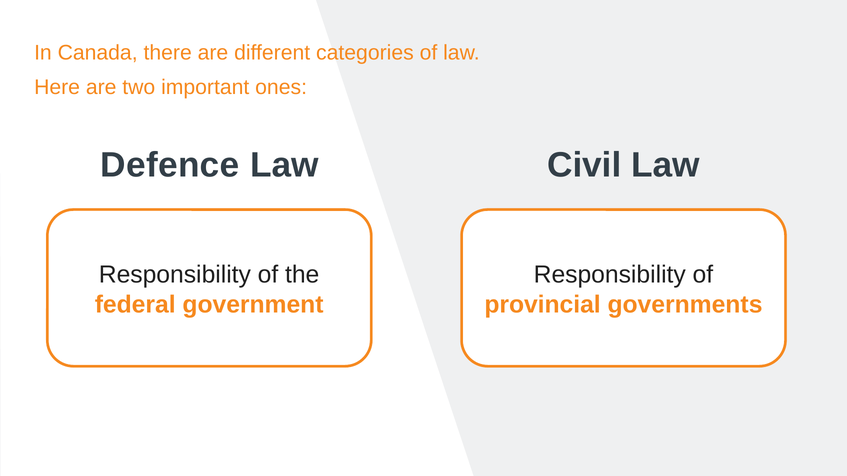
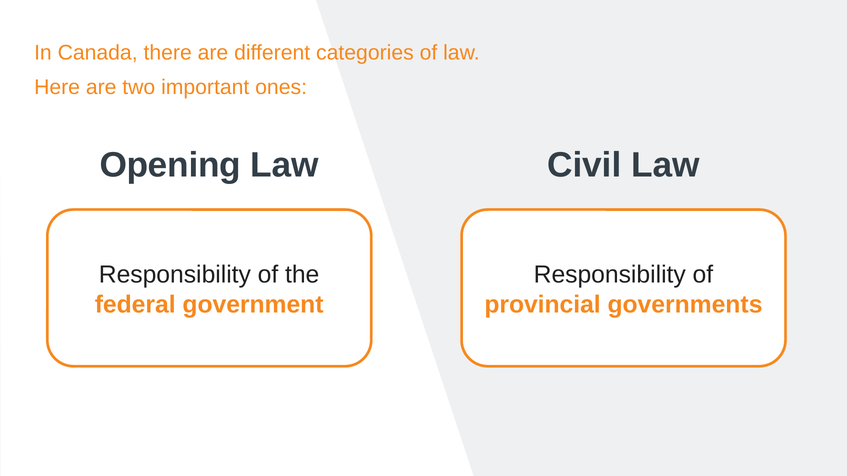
Defence: Defence -> Opening
